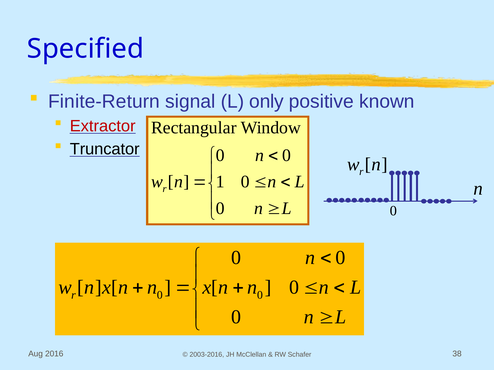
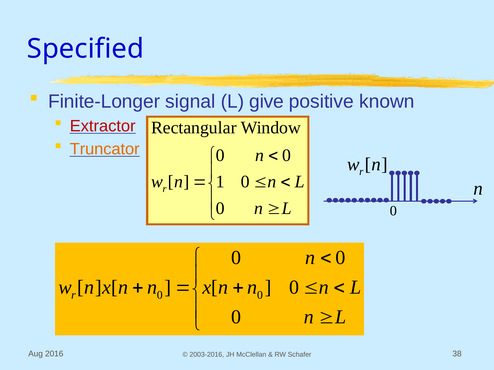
Finite-Return: Finite-Return -> Finite-Longer
only: only -> give
Truncator colour: black -> orange
